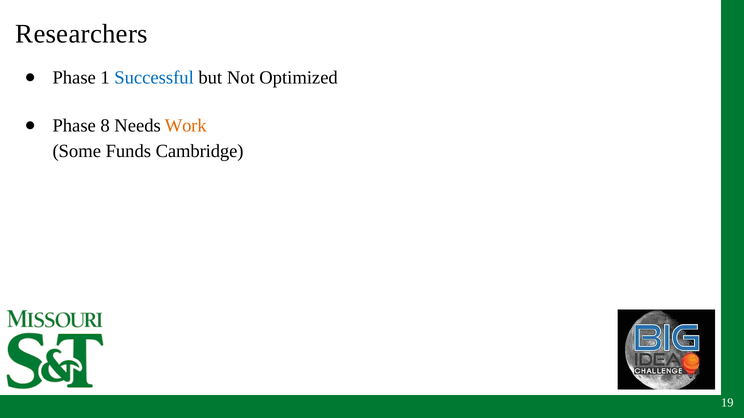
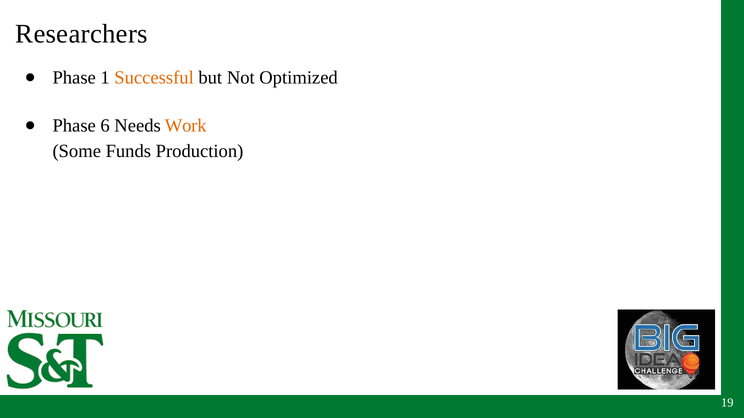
Successful colour: blue -> orange
8: 8 -> 6
Cambridge: Cambridge -> Production
